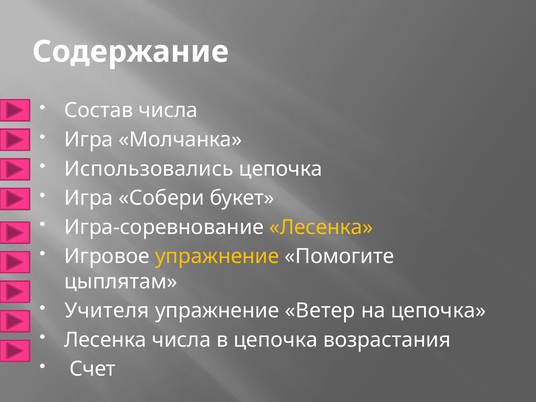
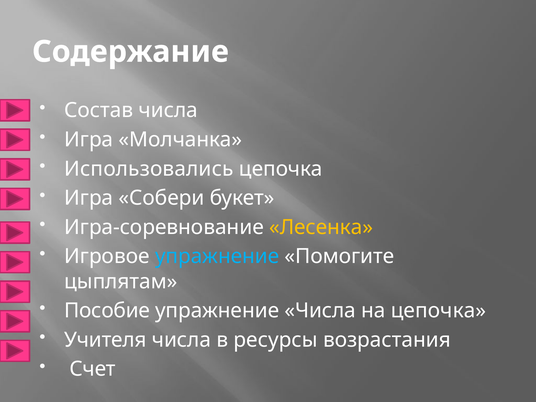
упражнение at (217, 256) colour: yellow -> light blue
Учителя: Учителя -> Пособие
упражнение Ветер: Ветер -> Числа
Лесенка at (105, 340): Лесенка -> Учителя
в цепочка: цепочка -> ресурсы
